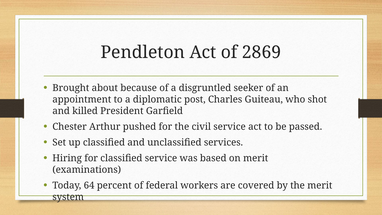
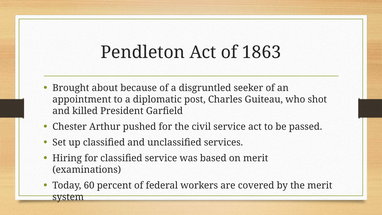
2869: 2869 -> 1863
64: 64 -> 60
